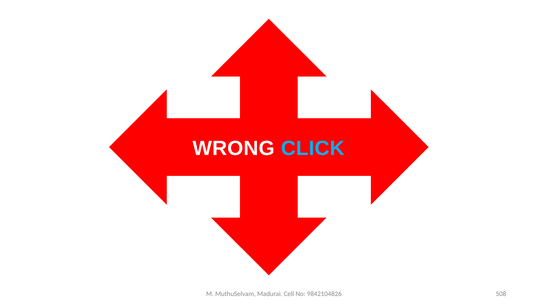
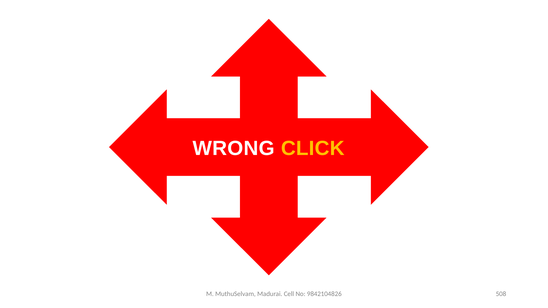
CLICK colour: light blue -> yellow
